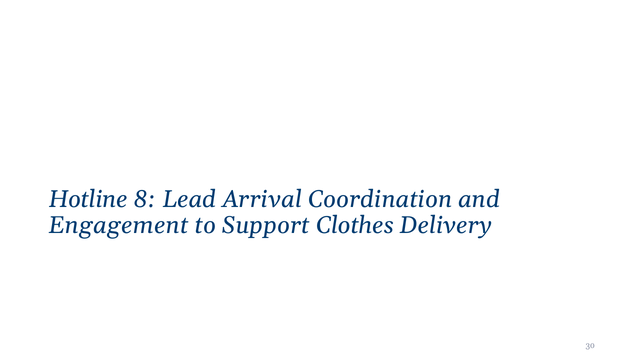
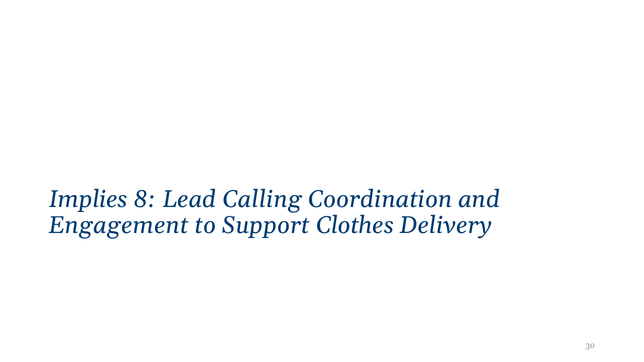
Hotline: Hotline -> Implies
Arrival: Arrival -> Calling
